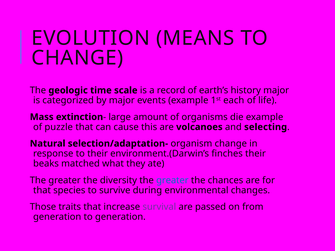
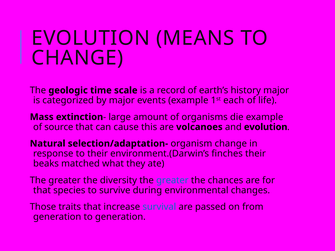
puzzle: puzzle -> source
and selecting: selecting -> evolution
survival colour: purple -> blue
